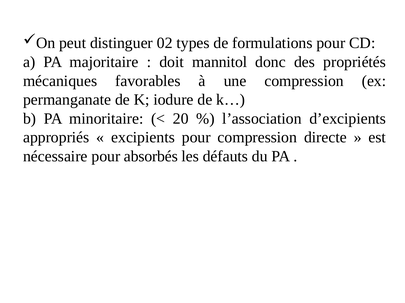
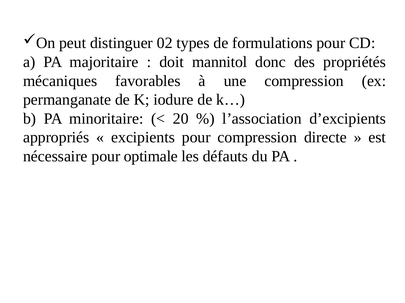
absorbés: absorbés -> optimale
